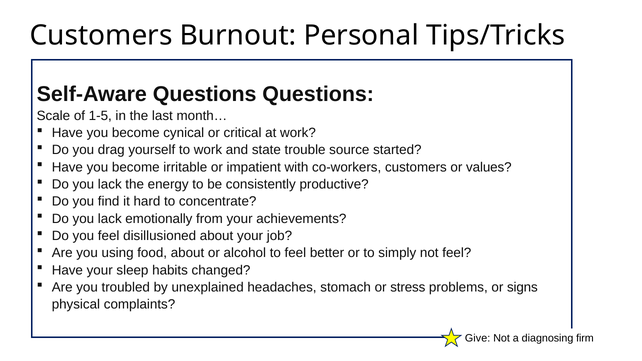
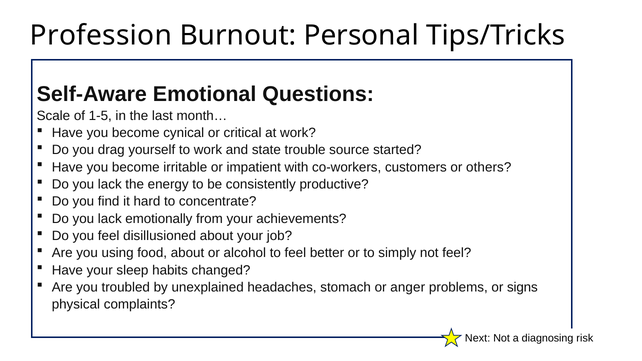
Customers at (101, 36): Customers -> Profession
Self-Aware Questions: Questions -> Emotional
values: values -> others
stress: stress -> anger
Give: Give -> Next
firm: firm -> risk
